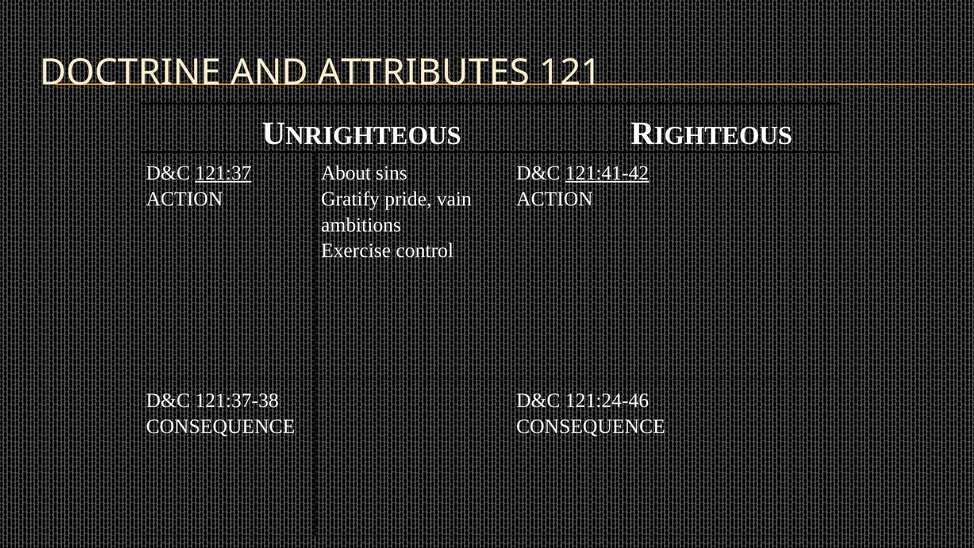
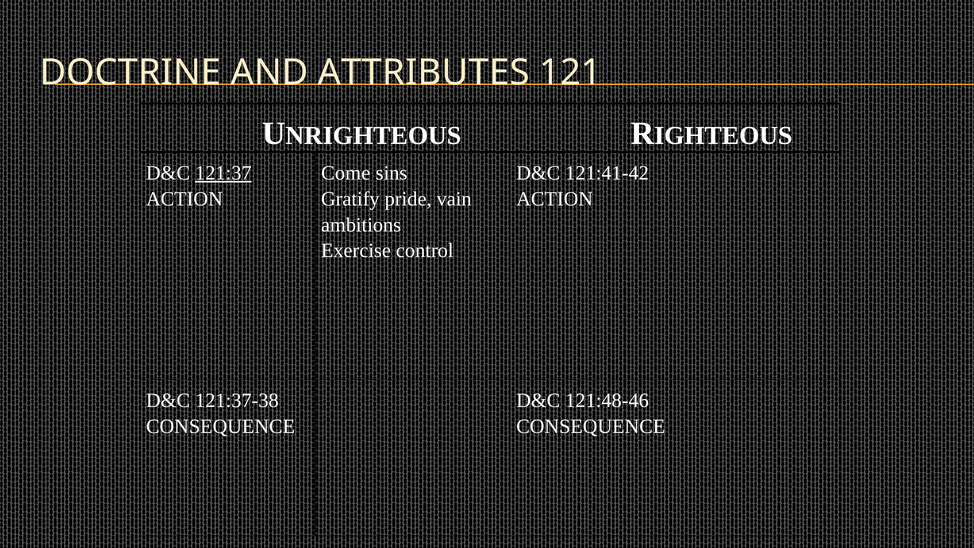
About: About -> Come
121:41-42 underline: present -> none
121:24-46: 121:24-46 -> 121:48-46
